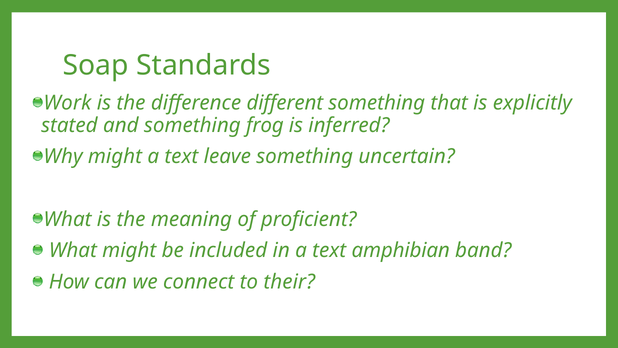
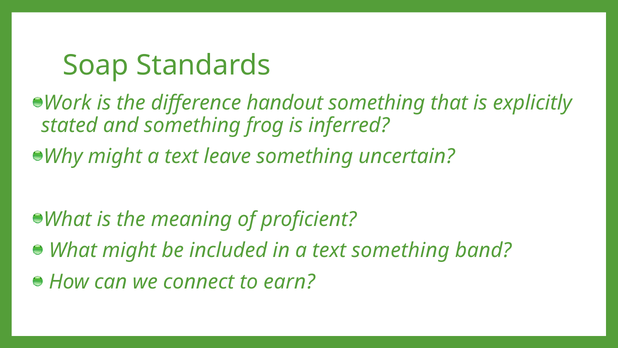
different: different -> handout
text amphibian: amphibian -> something
their: their -> earn
